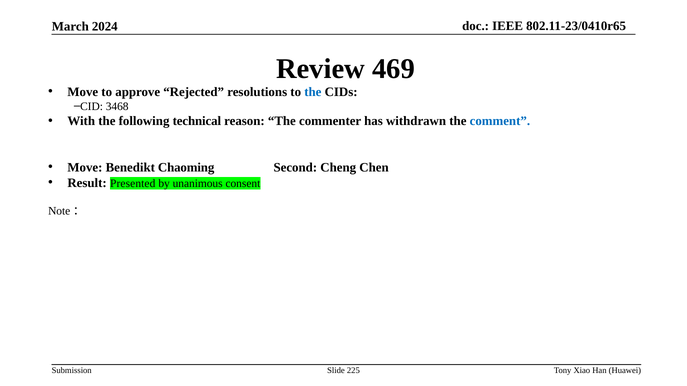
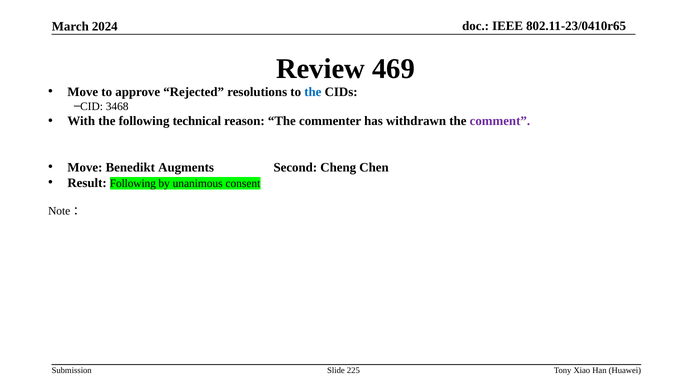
comment colour: blue -> purple
Chaoming: Chaoming -> Augments
Result Presented: Presented -> Following
